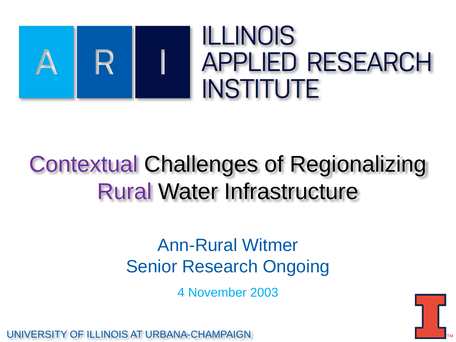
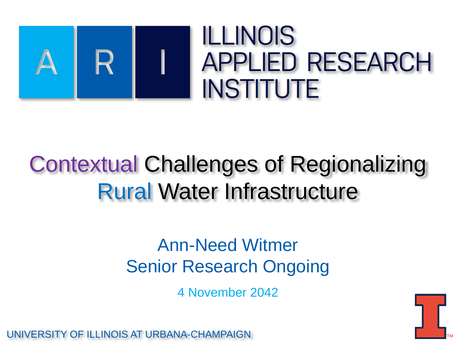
Rural colour: purple -> blue
Ann-Rural: Ann-Rural -> Ann-Need
2003: 2003 -> 2042
